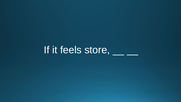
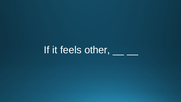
store: store -> other
